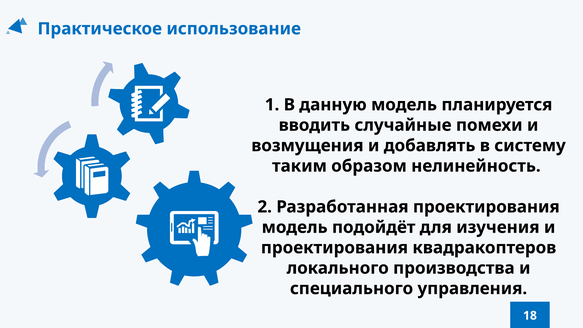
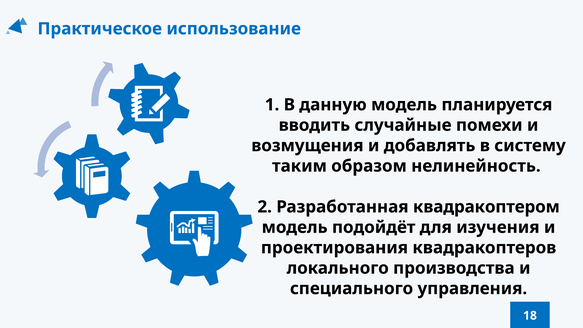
Разработанная проектирования: проектирования -> квадракоптером
